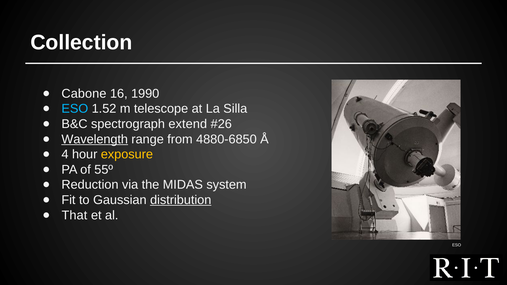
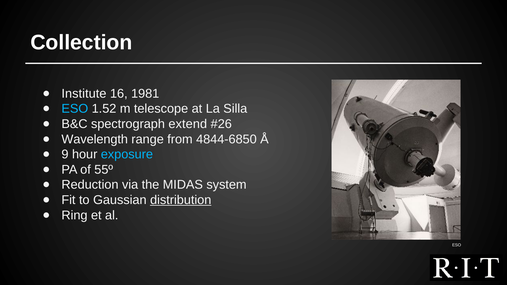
Cabone: Cabone -> Institute
1990: 1990 -> 1981
Wavelength underline: present -> none
4880-6850: 4880-6850 -> 4844-6850
4: 4 -> 9
exposure colour: yellow -> light blue
That: That -> Ring
